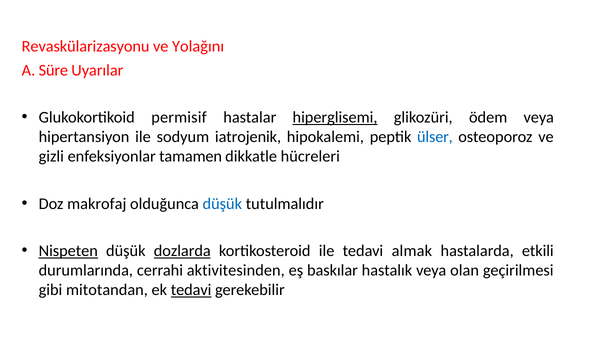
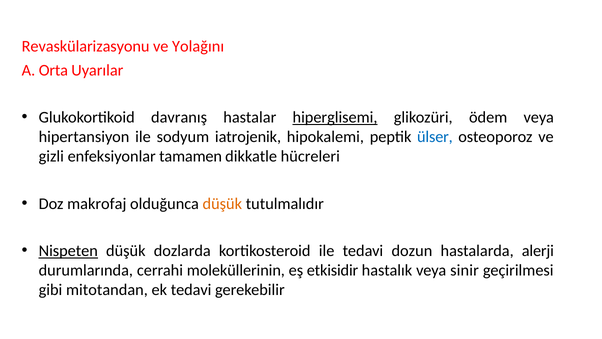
Süre: Süre -> Orta
permisif: permisif -> davranış
düşük at (222, 203) colour: blue -> orange
dozlarda underline: present -> none
almak: almak -> dozun
etkili: etkili -> alerji
aktivitesinden: aktivitesinden -> moleküllerinin
baskılar: baskılar -> etkisidir
olan: olan -> sinir
tedavi at (191, 290) underline: present -> none
